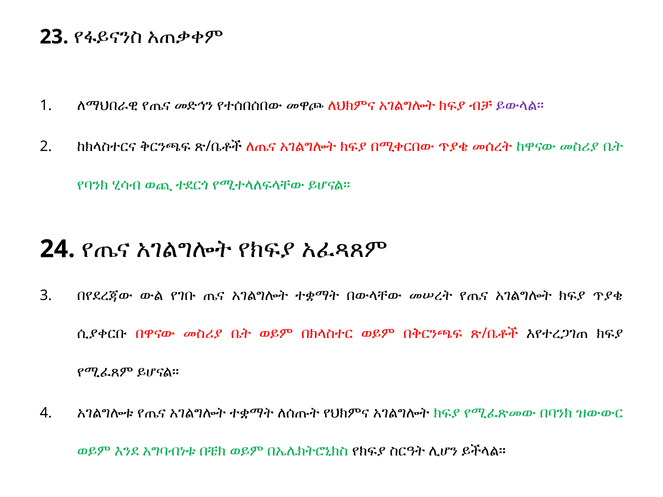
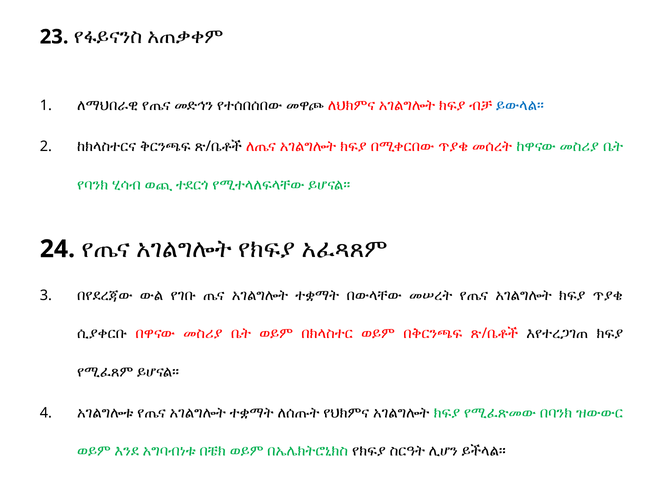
ይውላል። colour: purple -> blue
